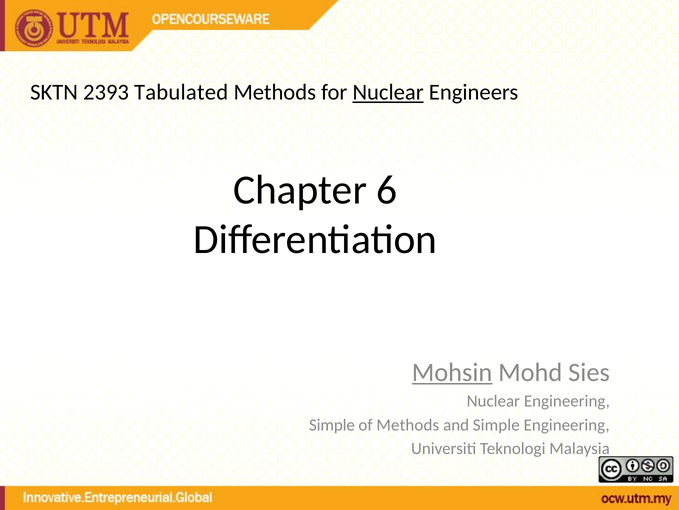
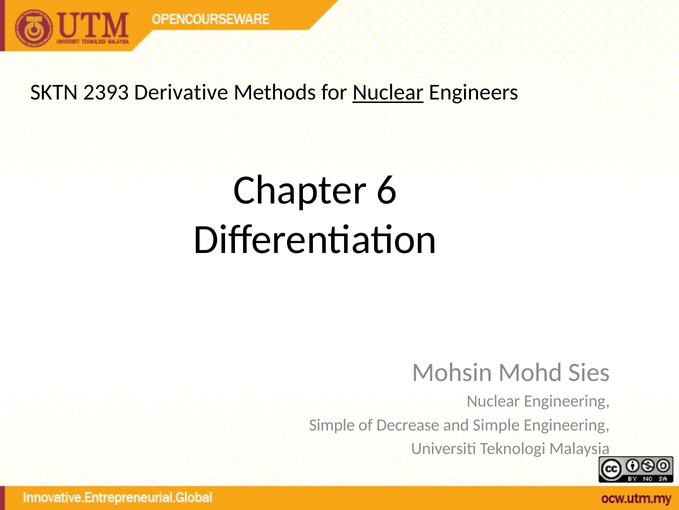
Tabulated: Tabulated -> Derivative
Mohsin underline: present -> none
of Methods: Methods -> Decrease
